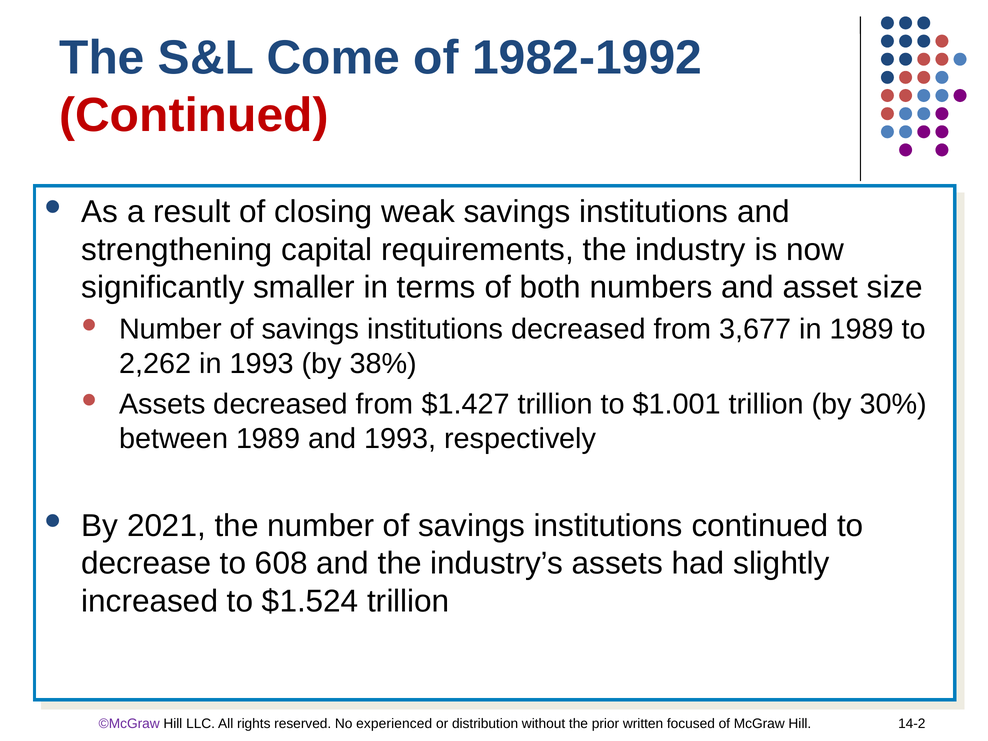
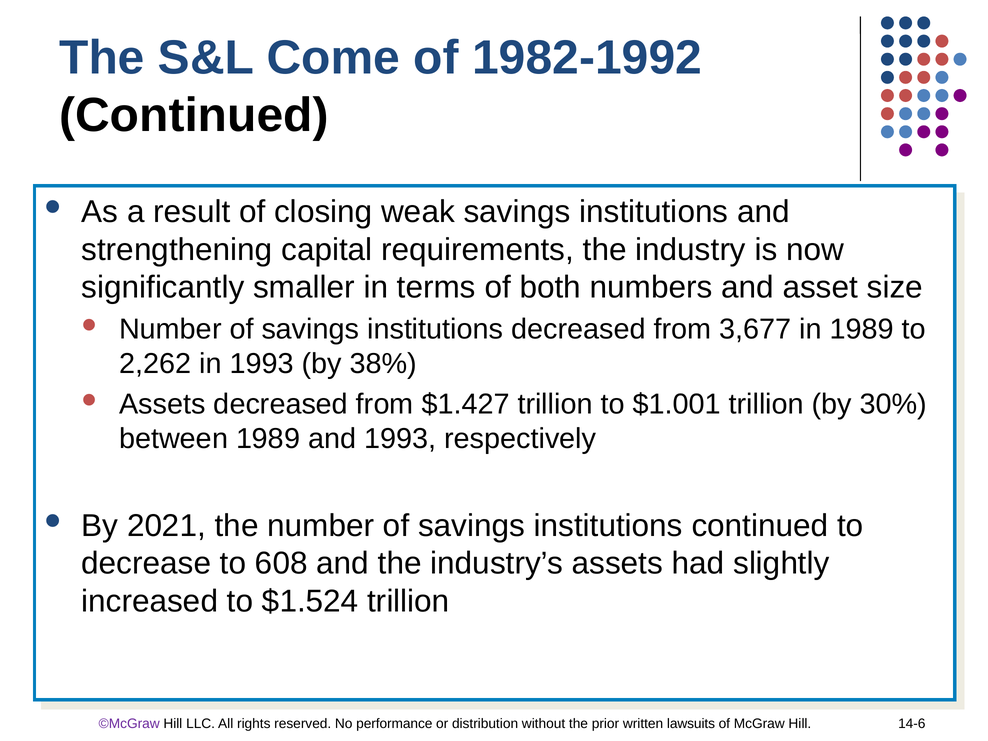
Continued at (194, 115) colour: red -> black
experienced: experienced -> performance
focused: focused -> lawsuits
14-2: 14-2 -> 14-6
